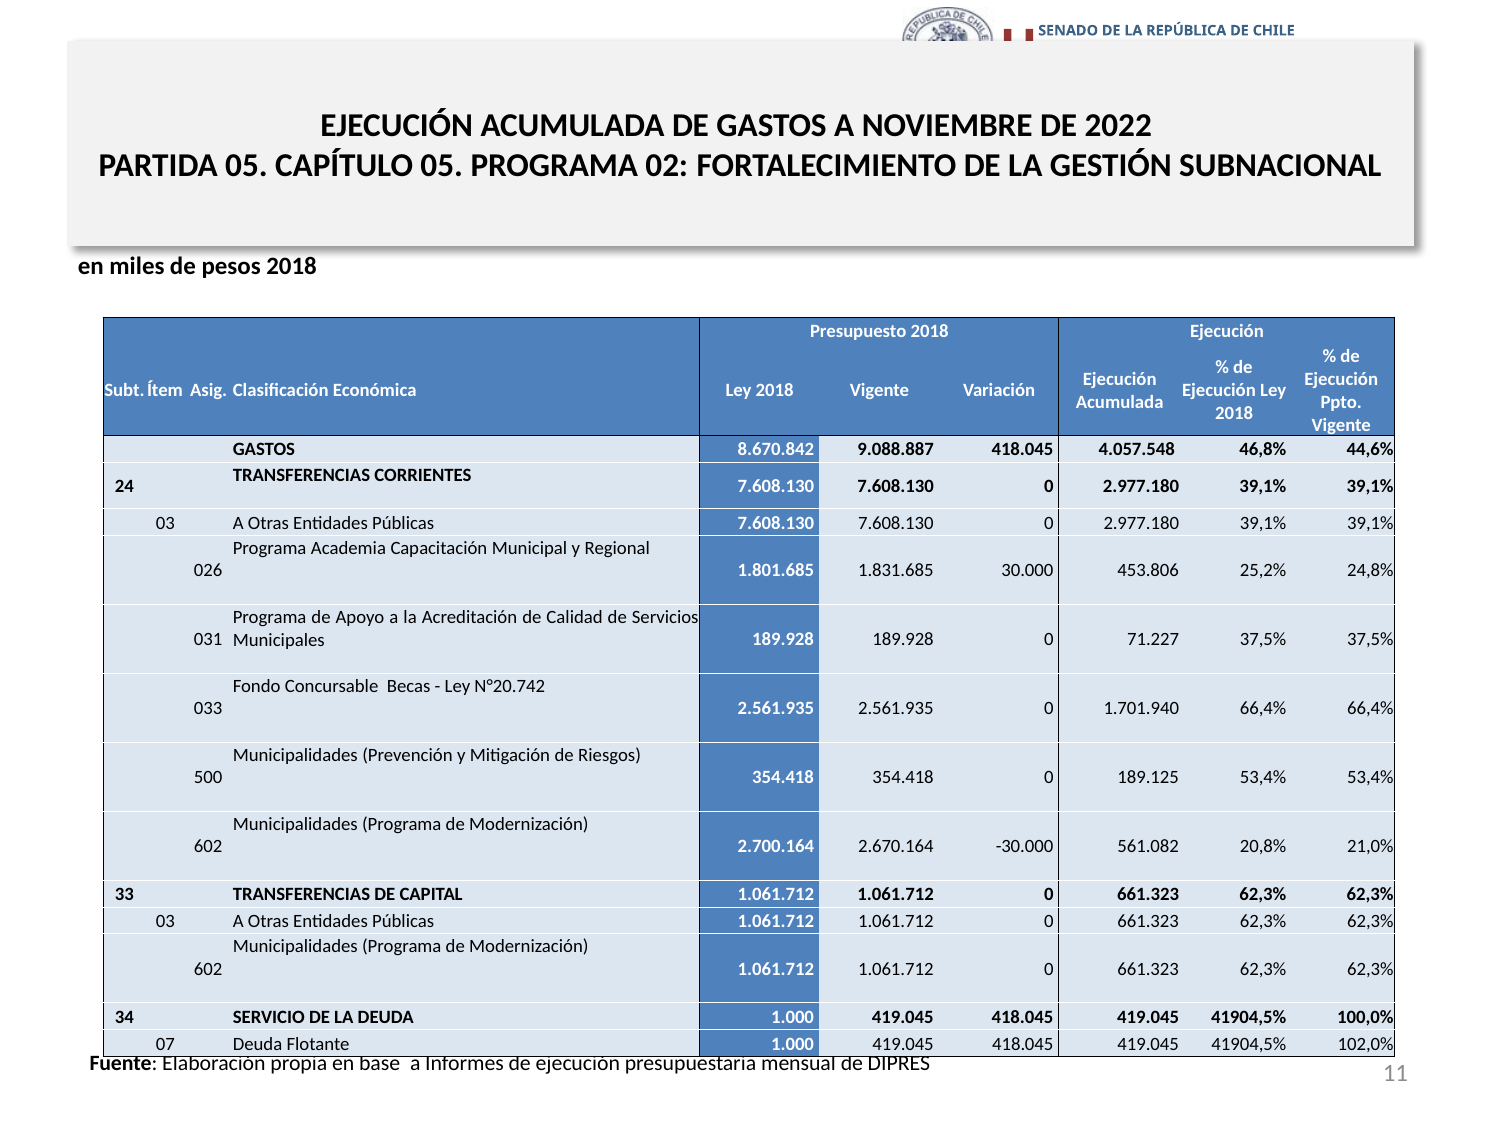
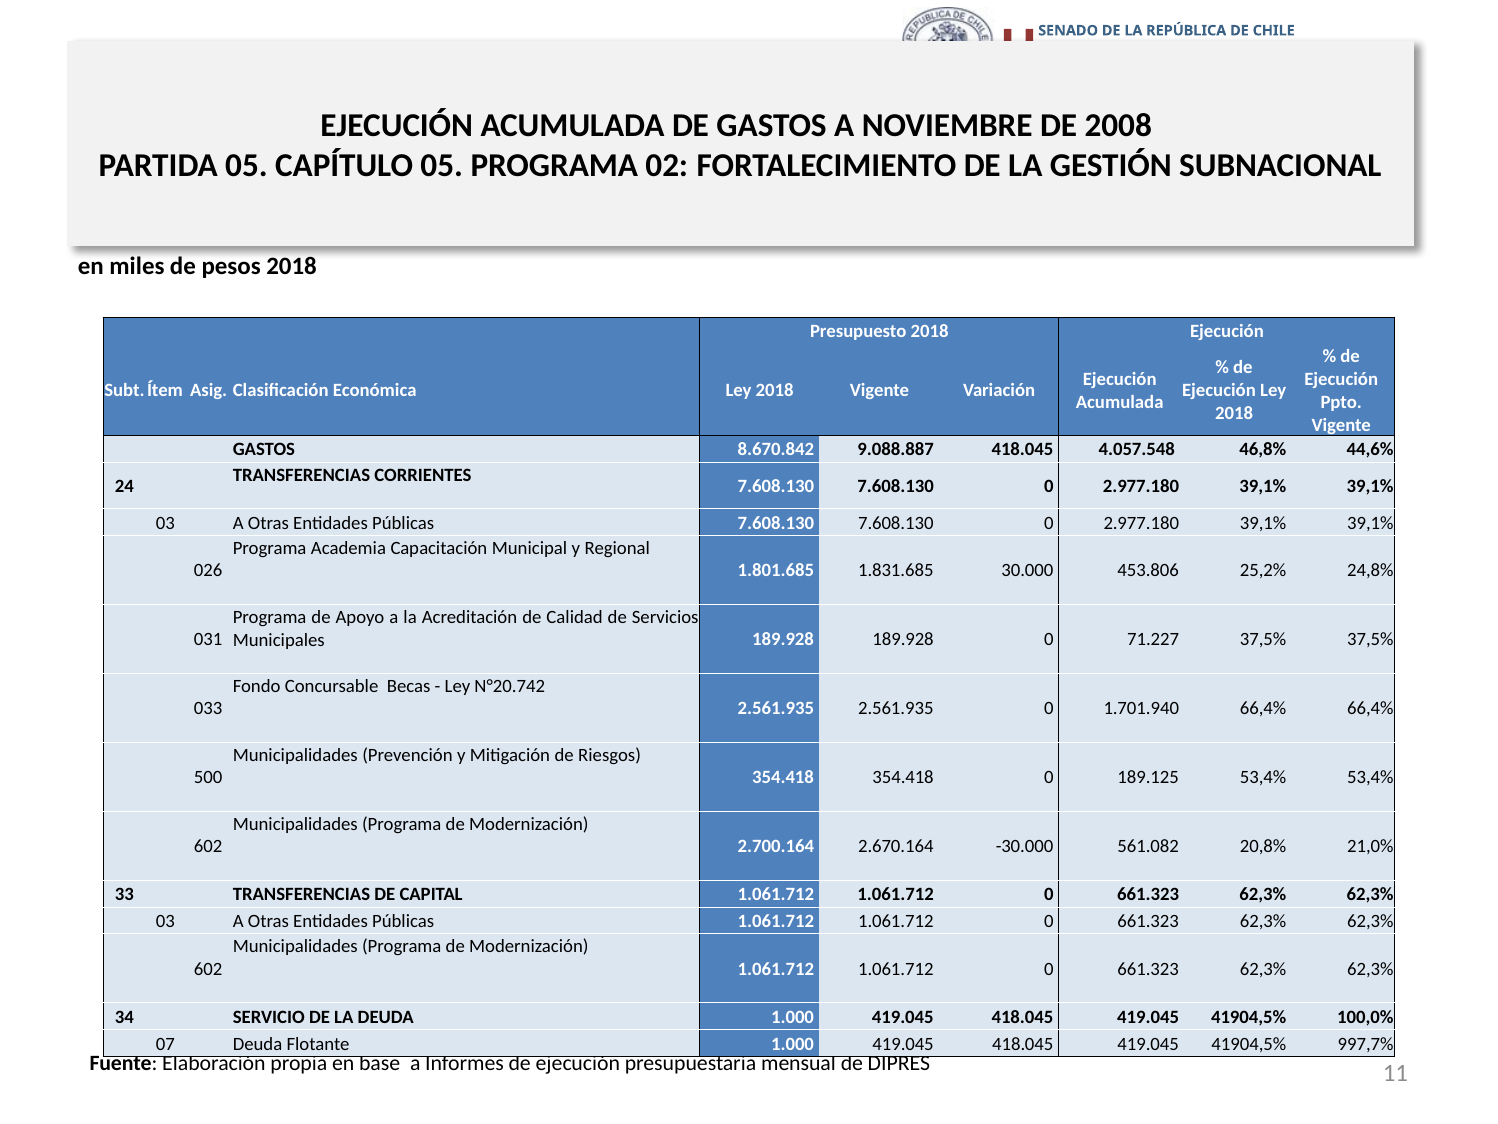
2022: 2022 -> 2008
102,0%: 102,0% -> 997,7%
